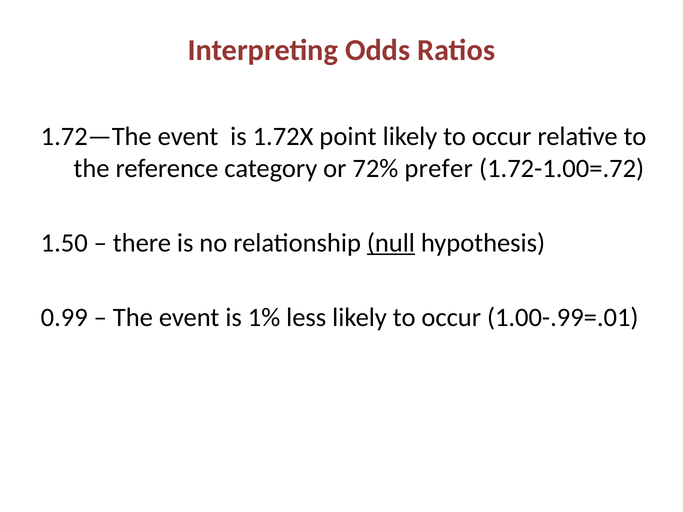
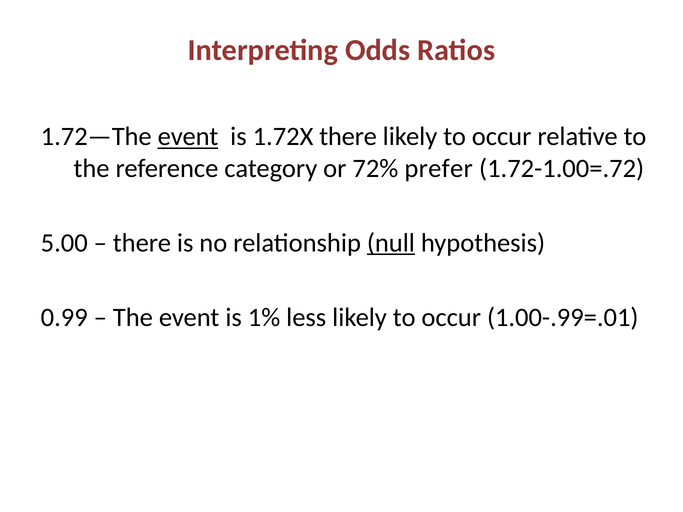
event at (188, 137) underline: none -> present
1.72X point: point -> there
1.50: 1.50 -> 5.00
